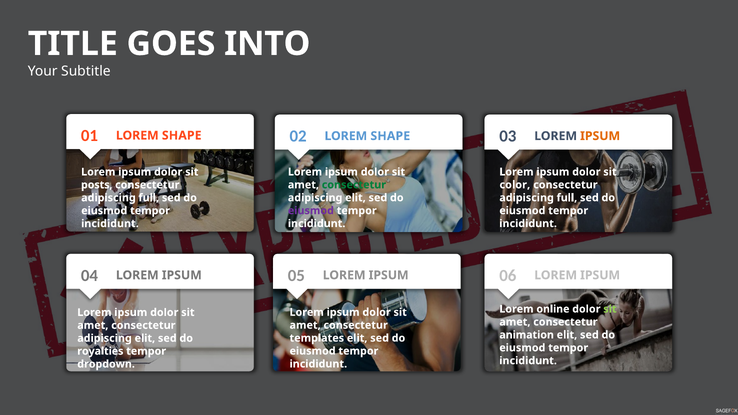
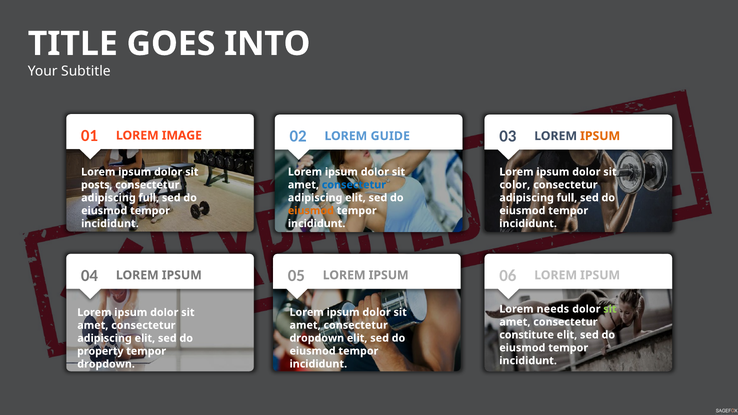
01 LOREM SHAPE: SHAPE -> IMAGE
02 LOREM SHAPE: SHAPE -> GUIDE
consectetur at (354, 185) colour: green -> blue
eiusmod at (311, 211) colour: purple -> orange
online: online -> needs
animation: animation -> constitute
templates at (317, 338): templates -> dropdown
royalties: royalties -> property
